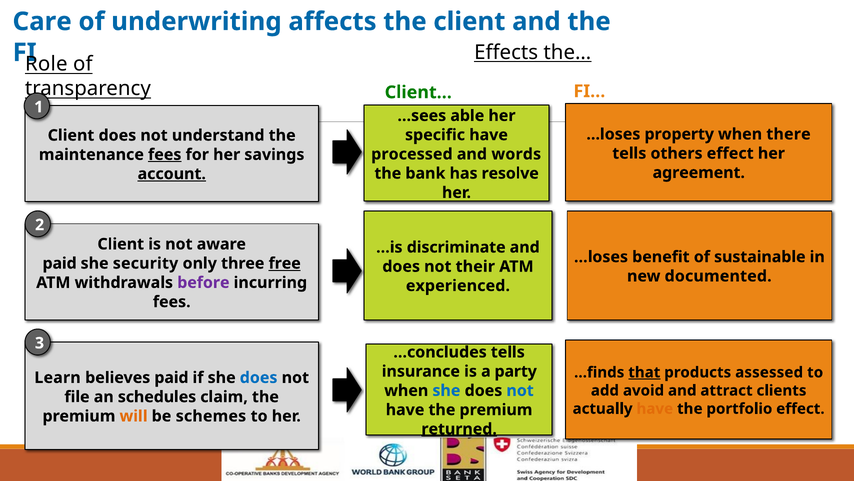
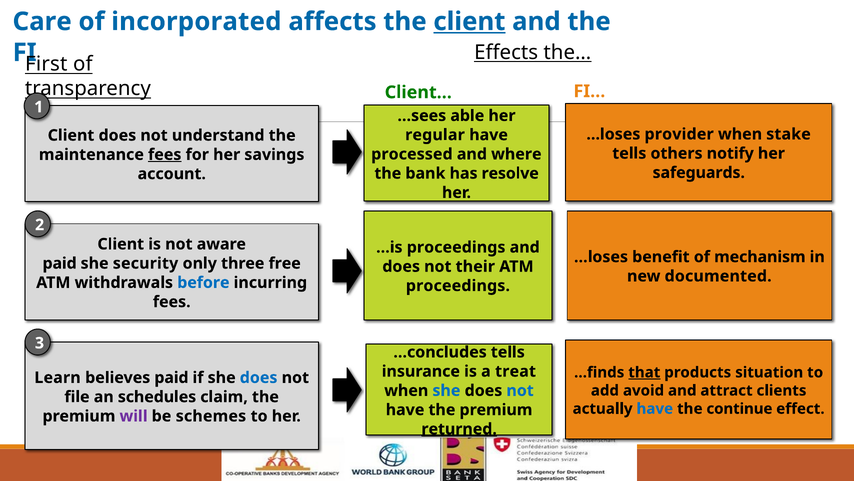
underwriting: underwriting -> incorporated
client at (469, 22) underline: none -> present
Role: Role -> First
property: property -> provider
there: there -> stake
specific: specific -> regular
others effect: effect -> notify
words: words -> where
agreement: agreement -> safeguards
account underline: present -> none
…is discriminate: discriminate -> proceedings
sustainable: sustainable -> mechanism
free underline: present -> none
before colour: purple -> blue
experienced at (458, 285): experienced -> proceedings
party: party -> treat
assessed: assessed -> situation
have at (655, 408) colour: orange -> blue
portfolio: portfolio -> continue
will colour: orange -> purple
